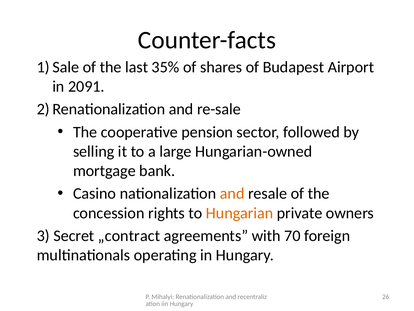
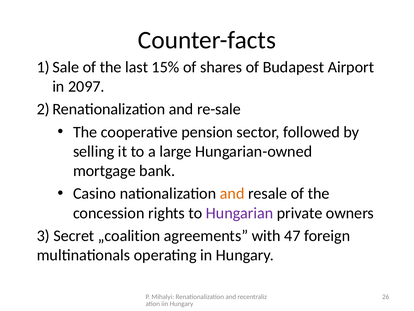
35%: 35% -> 15%
2091: 2091 -> 2097
Hungarian colour: orange -> purple
„contract: „contract -> „coalition
70: 70 -> 47
